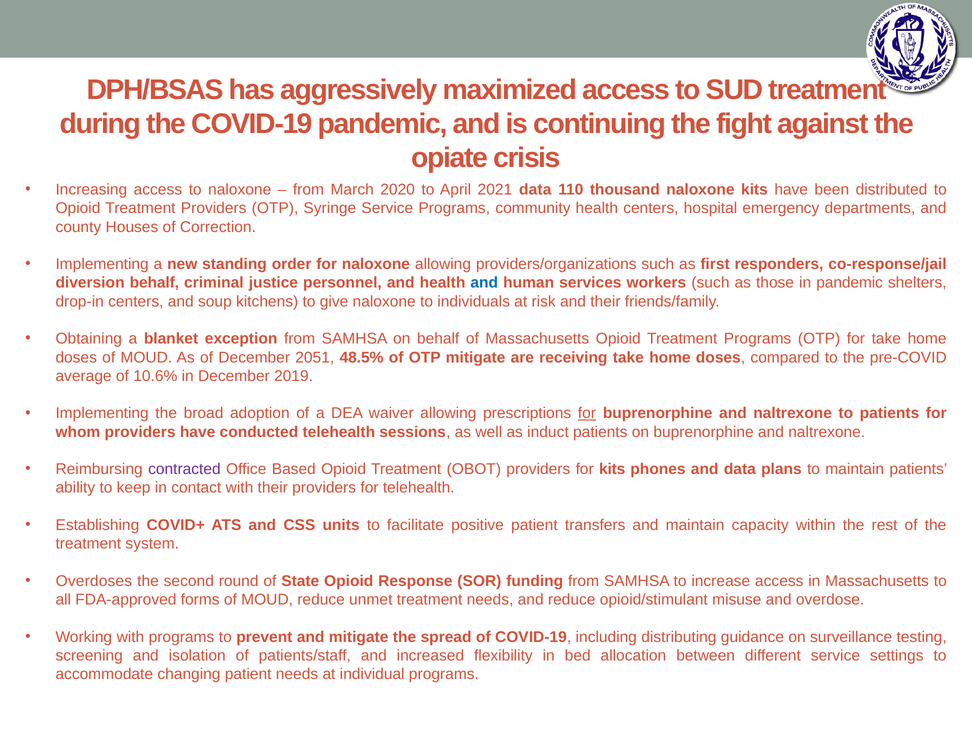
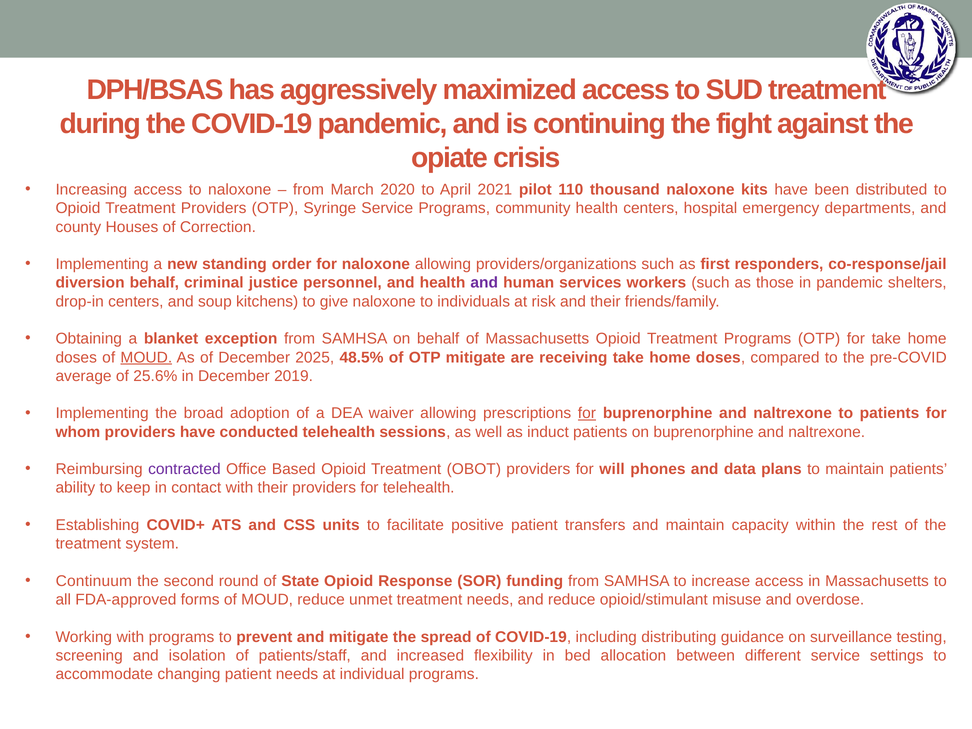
2021 data: data -> pilot
and at (484, 283) colour: blue -> purple
MOUD at (146, 357) underline: none -> present
2051: 2051 -> 2025
10.6%: 10.6% -> 25.6%
for kits: kits -> will
Overdoses: Overdoses -> Continuum
